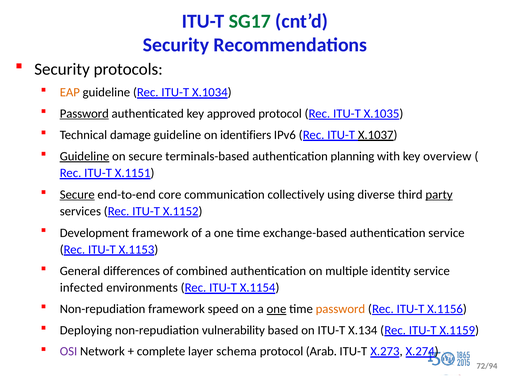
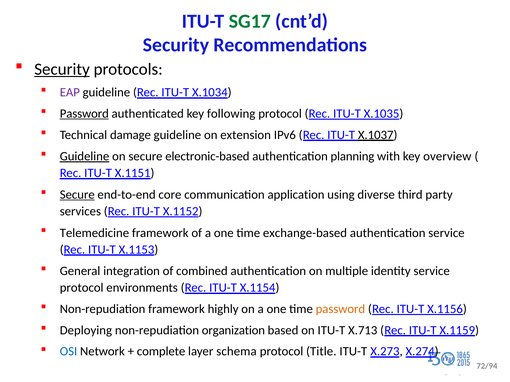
Security at (62, 69) underline: none -> present
EAP colour: orange -> purple
approved: approved -> following
identifiers: identifiers -> extension
terminals-based: terminals-based -> electronic-based
collectively: collectively -> application
party underline: present -> none
Development: Development -> Telemedicine
differences: differences -> integration
infected at (82, 288): infected -> protocol
speed: speed -> highly
one at (276, 309) underline: present -> none
vulnerability: vulnerability -> organization
X.134: X.134 -> X.713
OSI colour: purple -> blue
Arab: Arab -> Title
